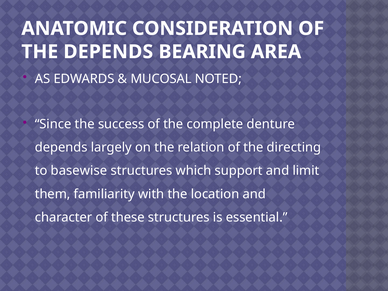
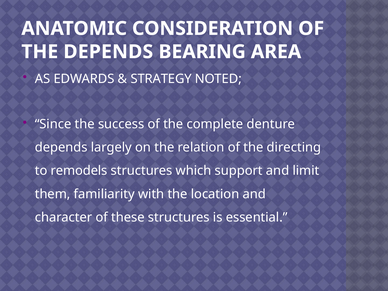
MUCOSAL: MUCOSAL -> STRATEGY
basewise: basewise -> remodels
